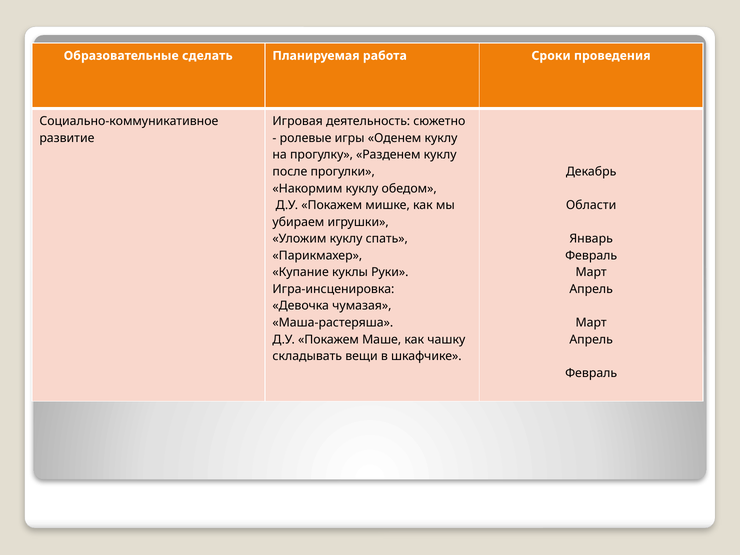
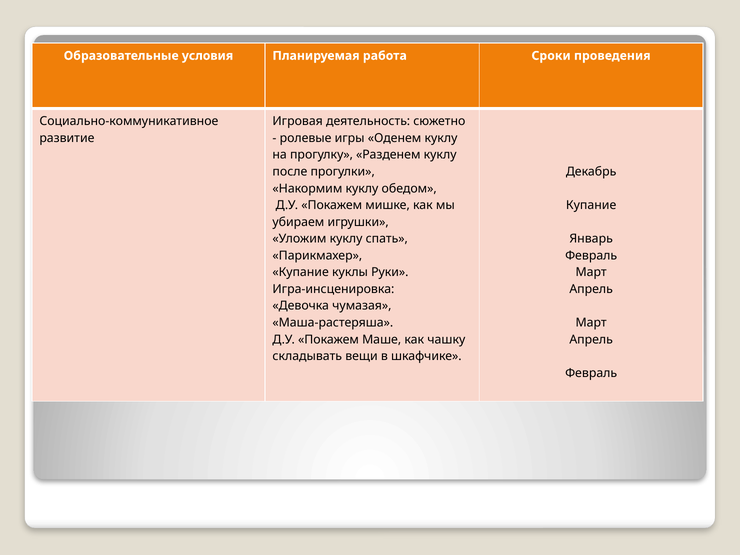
сделать: сделать -> условия
Области at (591, 205): Области -> Купание
